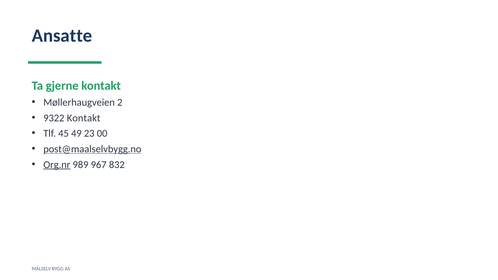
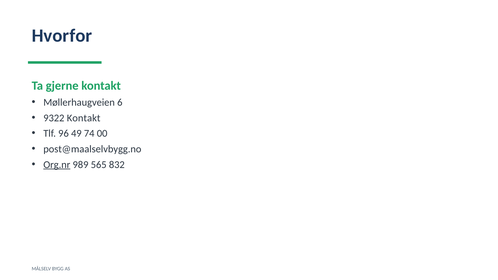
Ansatte: Ansatte -> Hvorfor
2: 2 -> 6
45: 45 -> 96
23: 23 -> 74
post@maalselvbygg.no underline: present -> none
967: 967 -> 565
